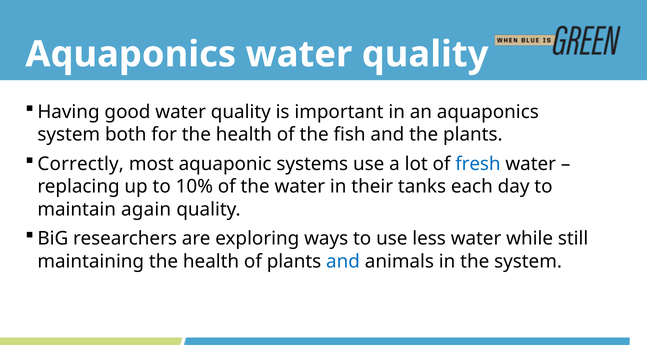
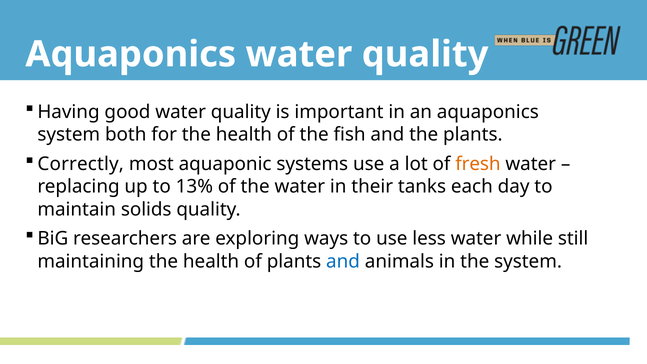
fresh colour: blue -> orange
10%: 10% -> 13%
again: again -> solids
